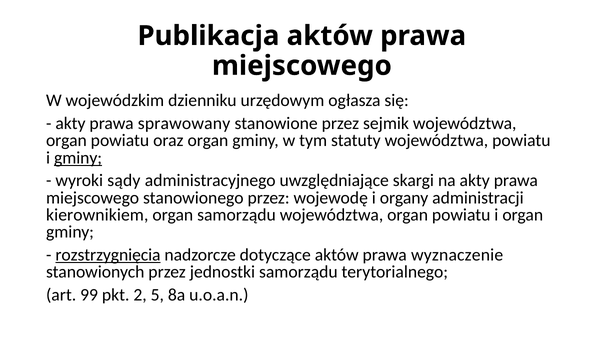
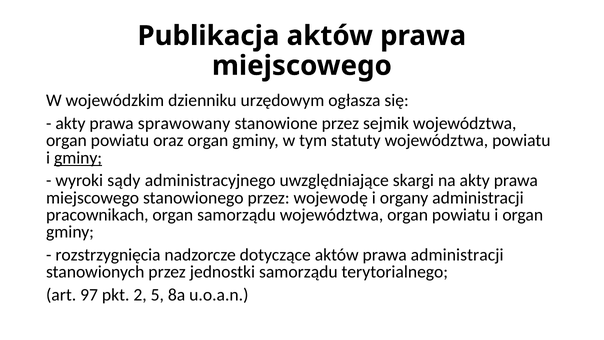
kierownikiem: kierownikiem -> pracownikach
rozstrzygnięcia underline: present -> none
prawa wyznaczenie: wyznaczenie -> administracji
99: 99 -> 97
